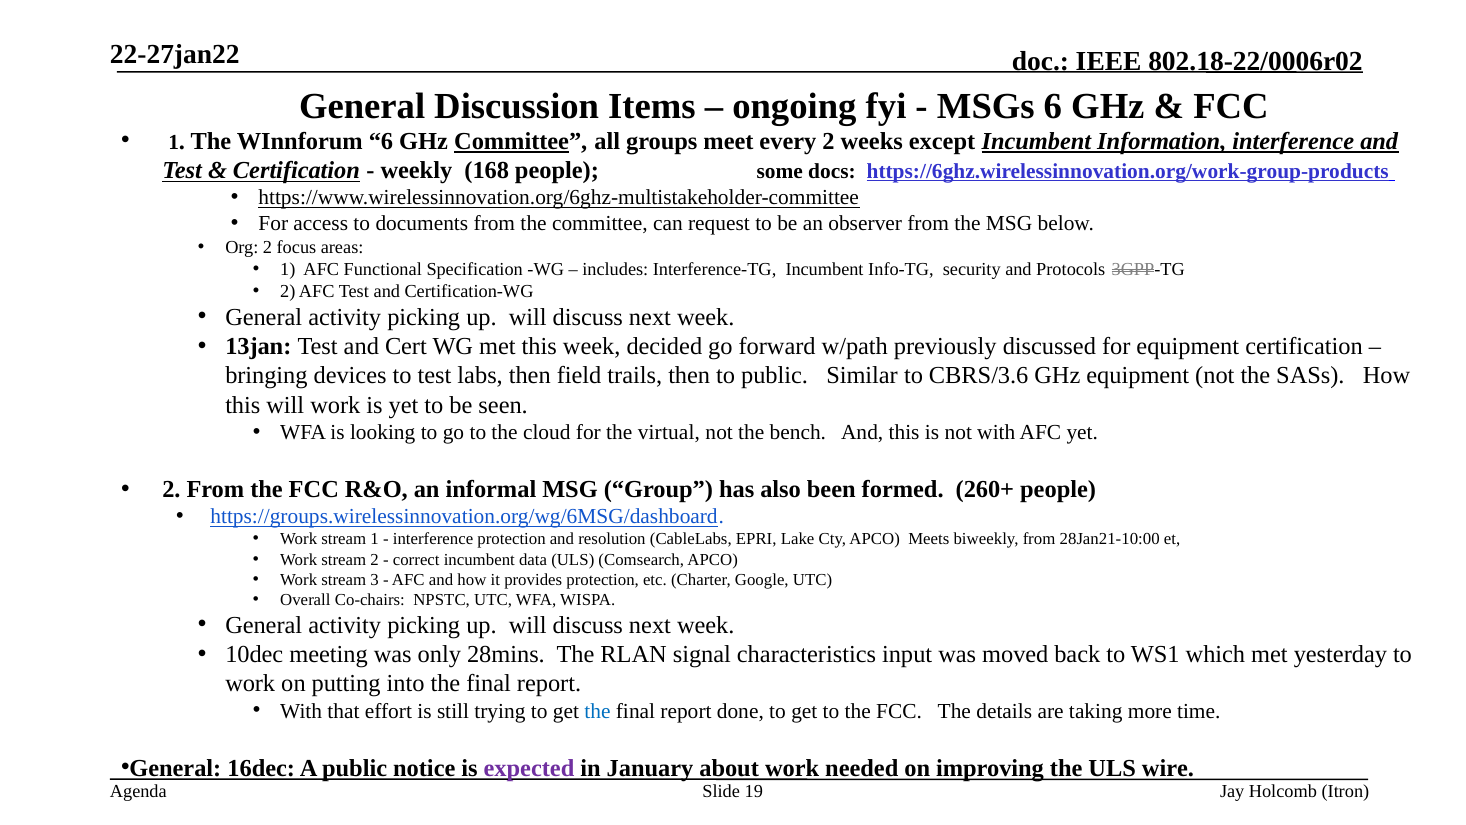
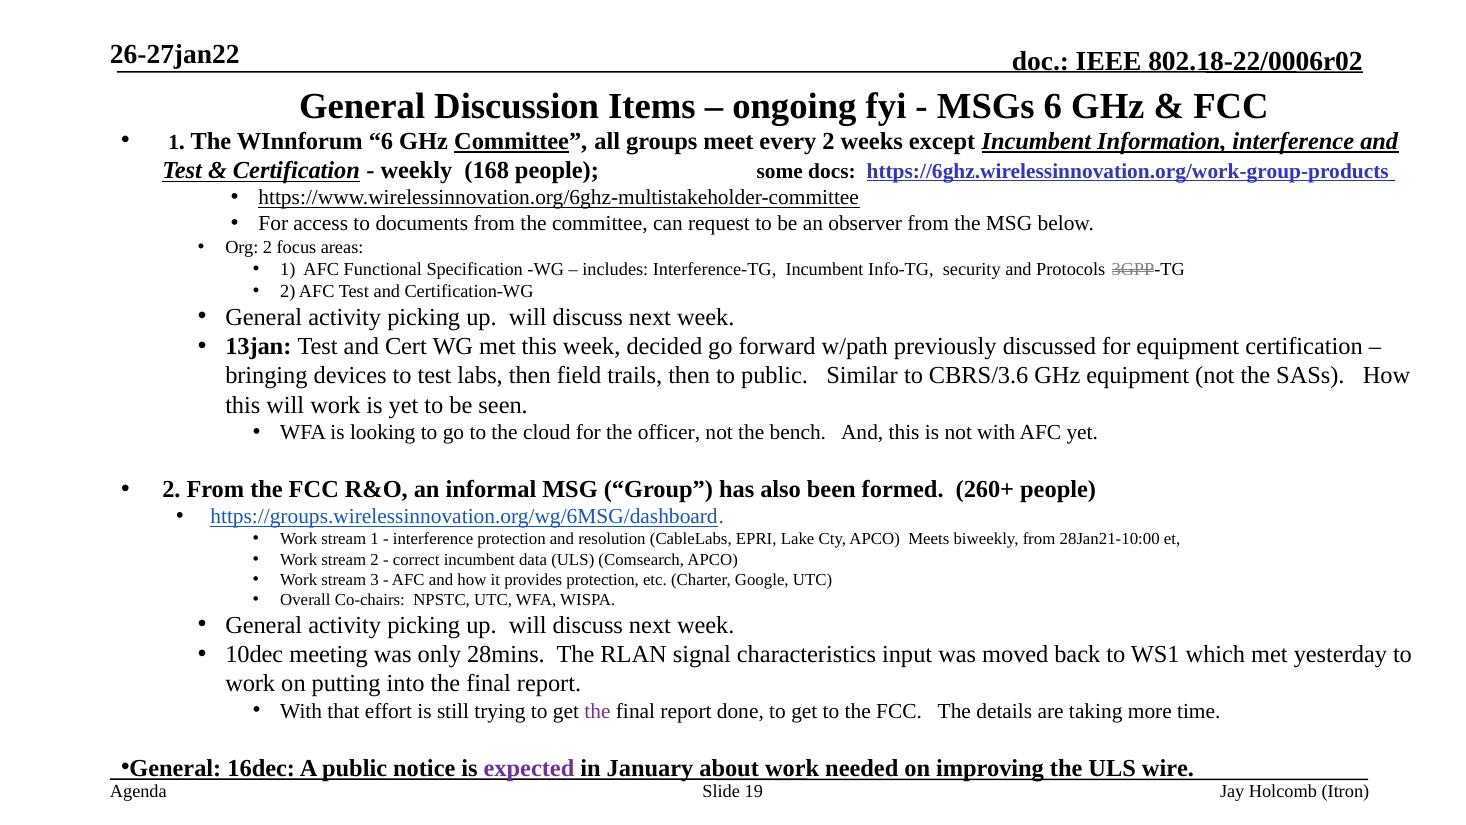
22-27jan22: 22-27jan22 -> 26-27jan22
virtual: virtual -> officer
the at (597, 711) colour: blue -> purple
